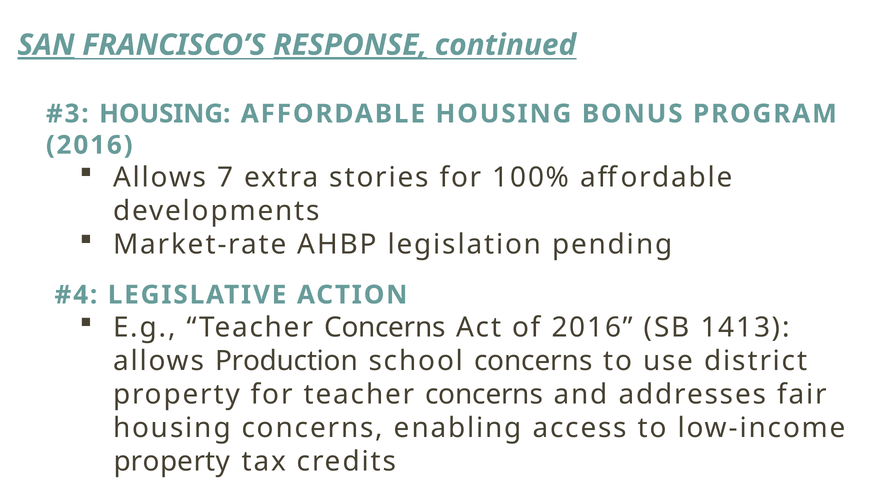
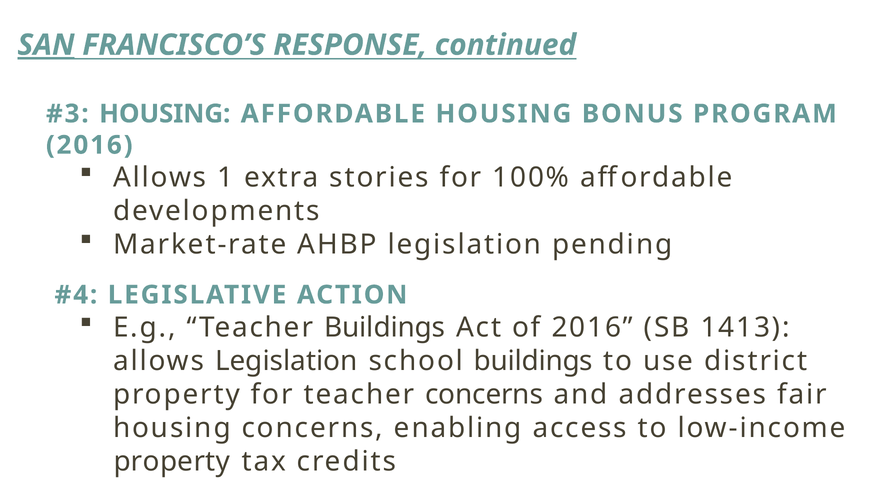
RESPONSE underline: present -> none
7: 7 -> 1
E.g Teacher Concerns: Concerns -> Buildings
allows Production: Production -> Legislation
school concerns: concerns -> buildings
